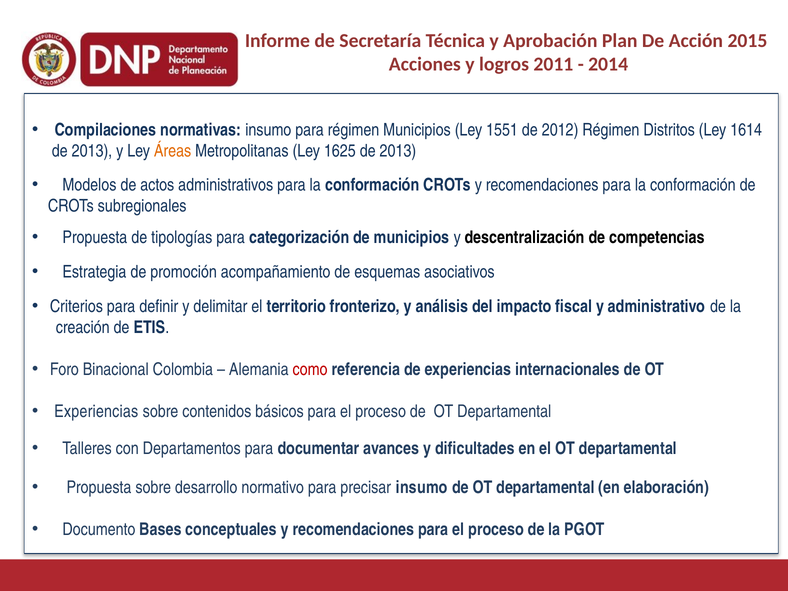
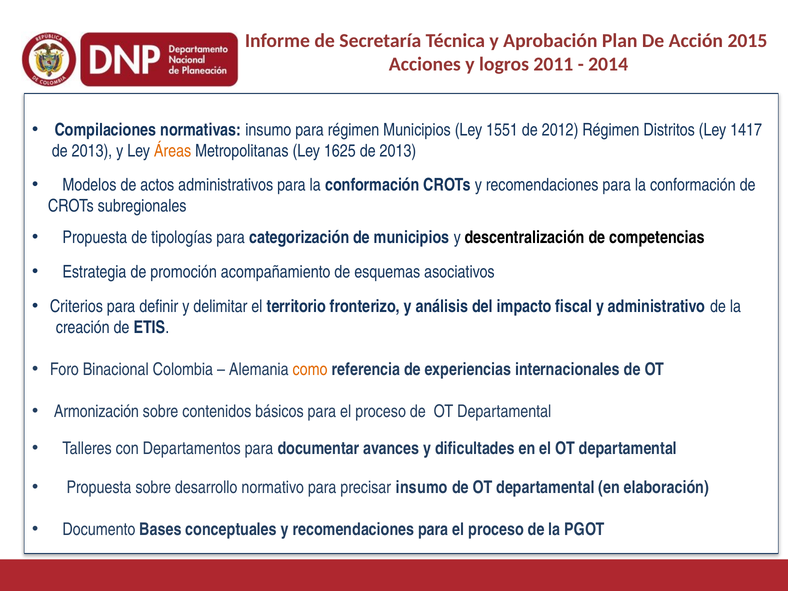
1614: 1614 -> 1417
como colour: red -> orange
Experiencias at (96, 412): Experiencias -> Armonización
